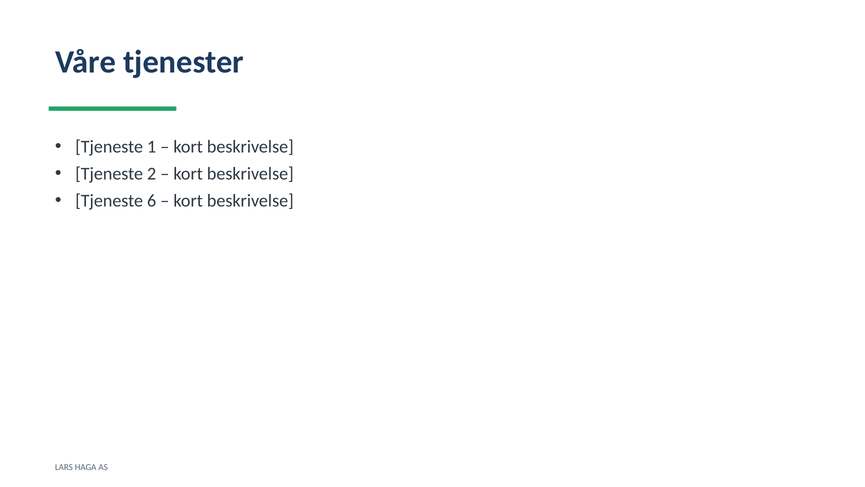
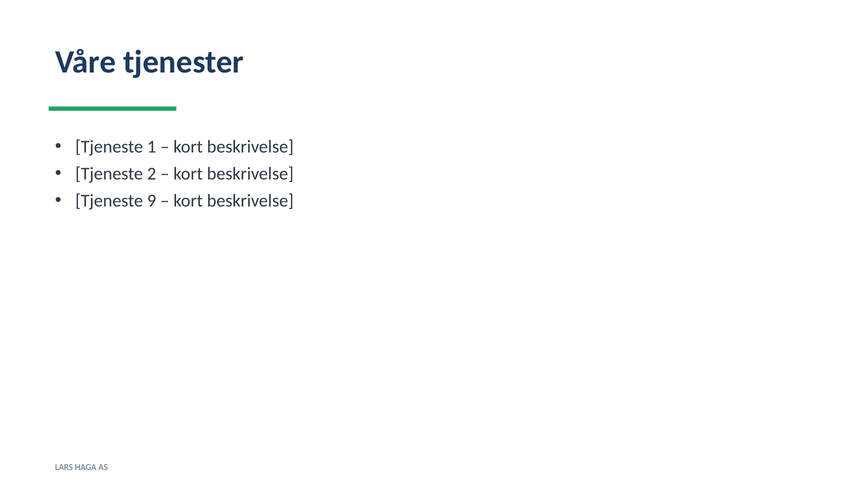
6: 6 -> 9
